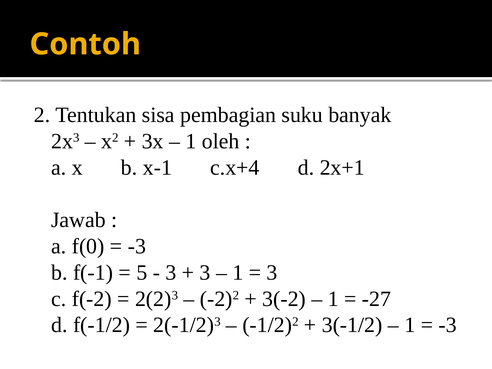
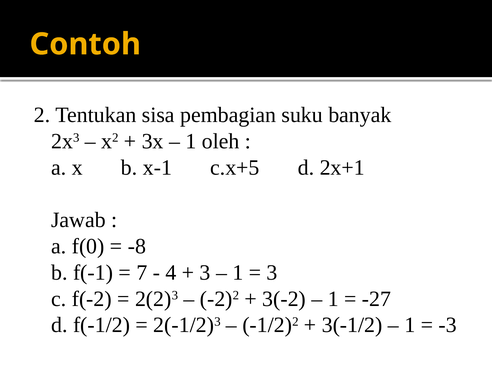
c.x+4: c.x+4 -> c.x+5
-3 at (137, 246): -3 -> -8
5: 5 -> 7
3 at (171, 273): 3 -> 4
